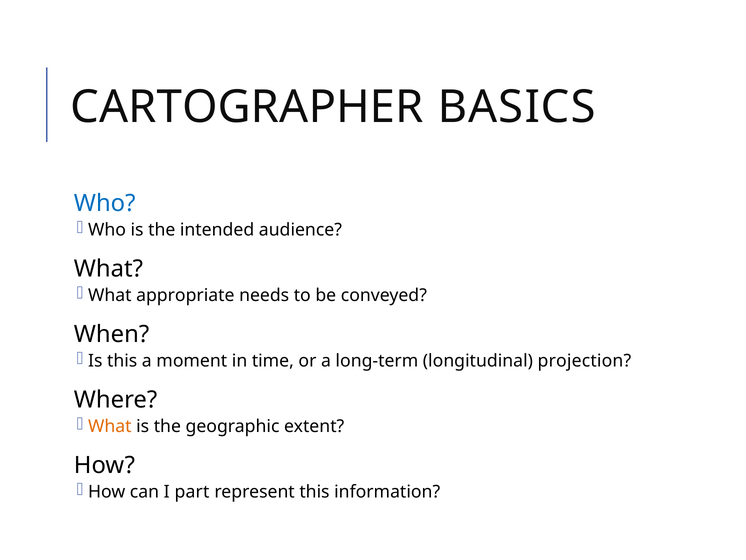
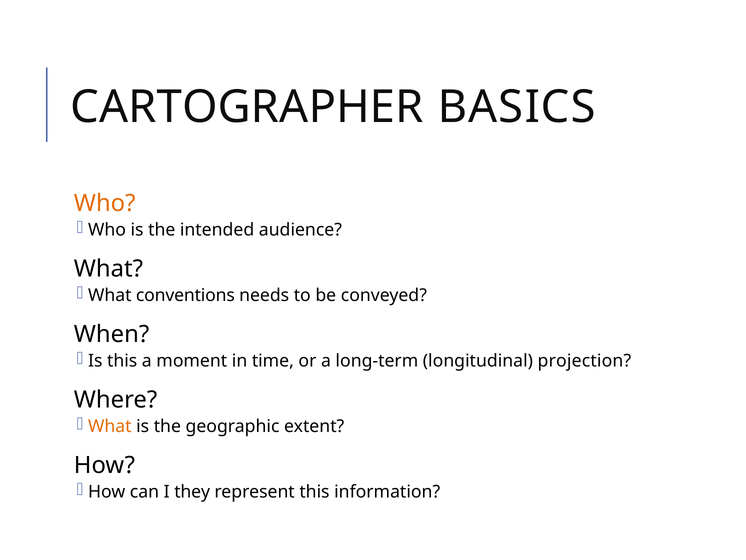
Who at (105, 203) colour: blue -> orange
appropriate: appropriate -> conventions
part: part -> they
